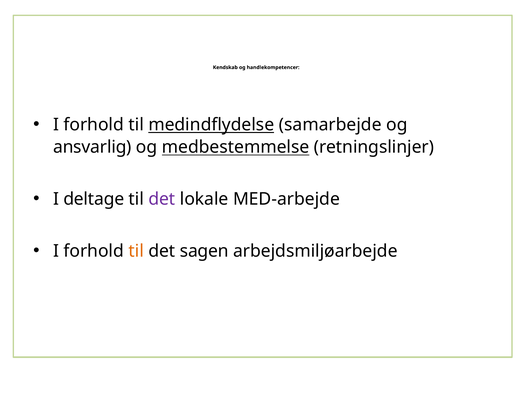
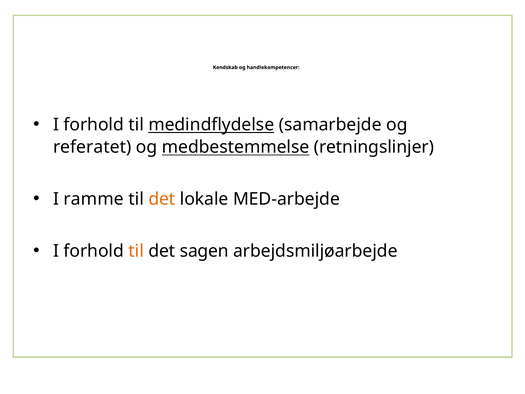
ansvarlig: ansvarlig -> referatet
deltage: deltage -> ramme
det at (162, 199) colour: purple -> orange
